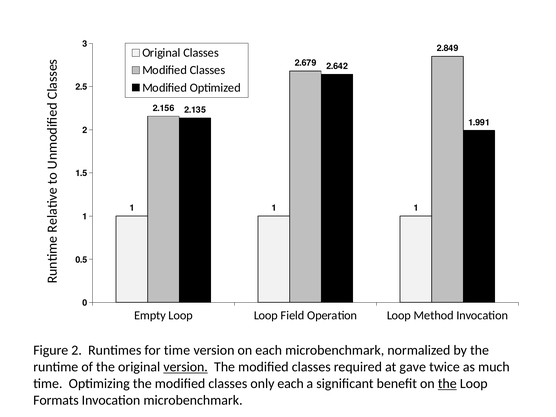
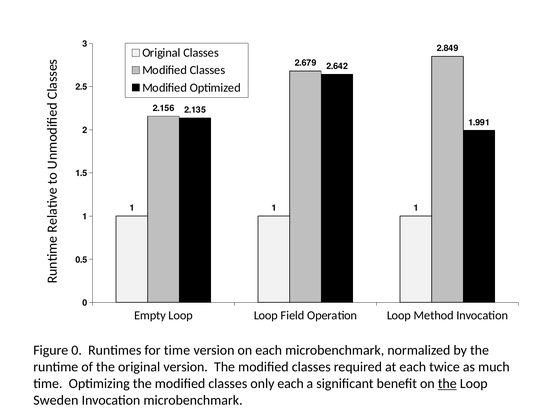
Figure 2: 2 -> 0
version at (186, 367) underline: present -> none
at gave: gave -> each
Formats: Formats -> Sweden
